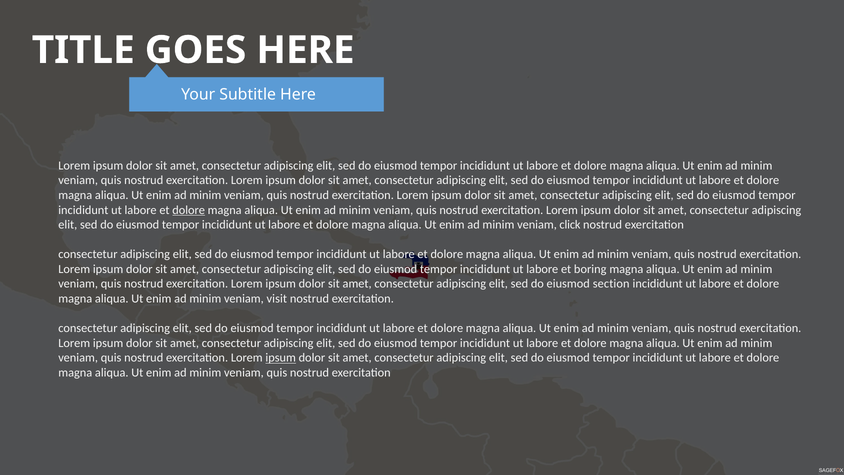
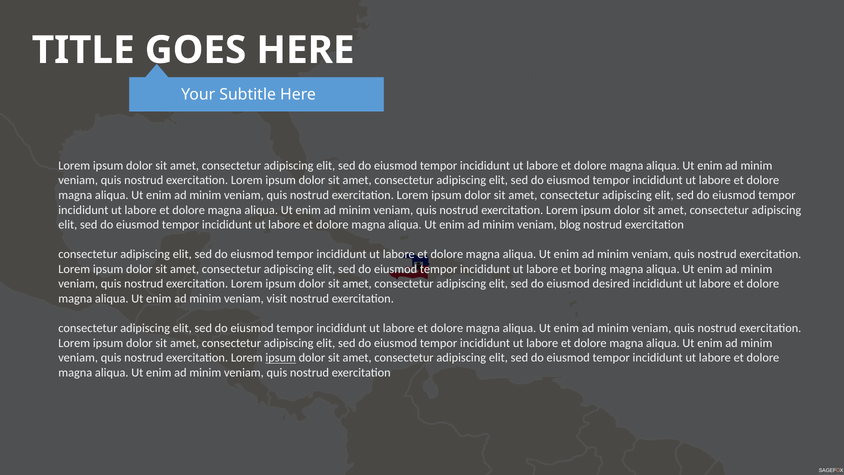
dolore at (189, 210) underline: present -> none
click: click -> blog
section: section -> desired
